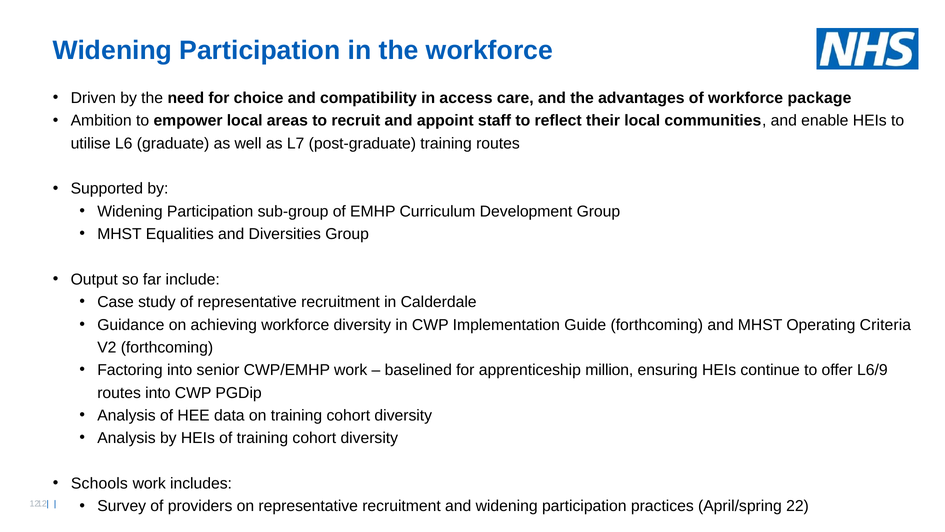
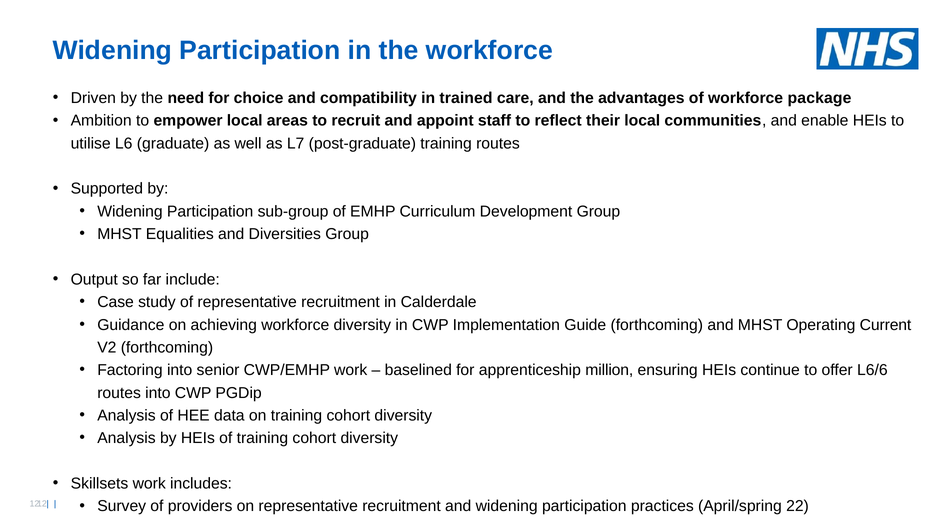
access: access -> trained
Criteria: Criteria -> Current
L6/9: L6/9 -> L6/6
Schools: Schools -> Skillsets
